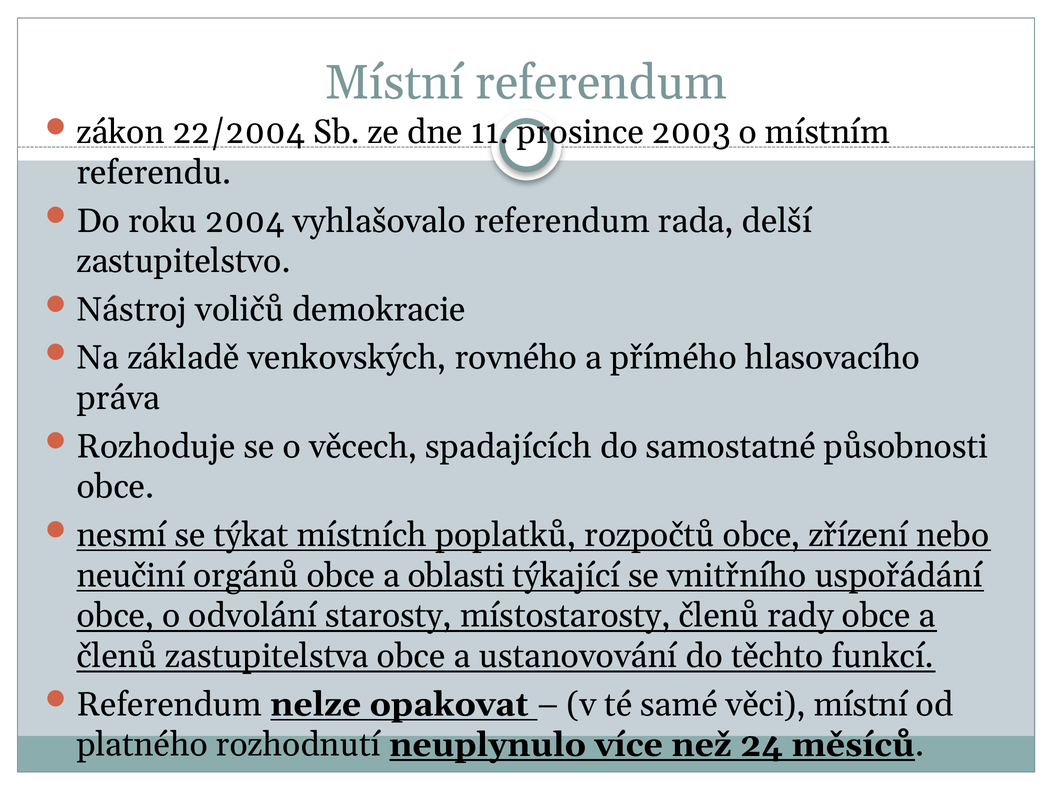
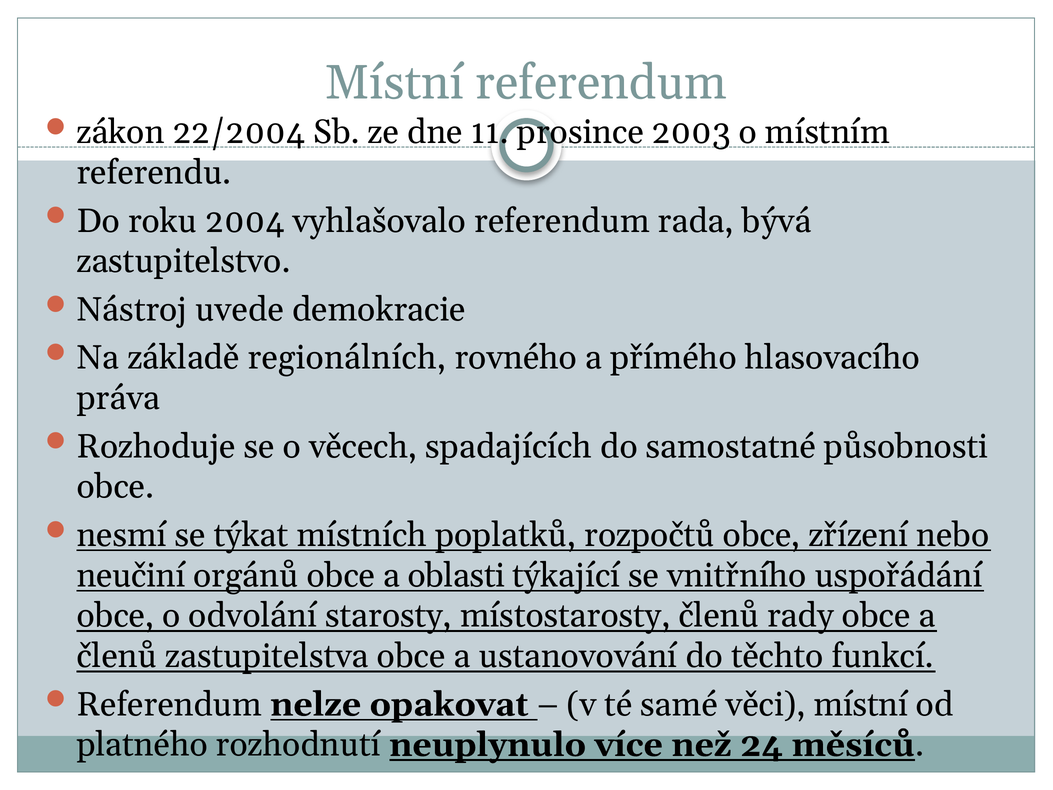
delší: delší -> bývá
voličů: voličů -> uvede
venkovských: venkovských -> regionálních
